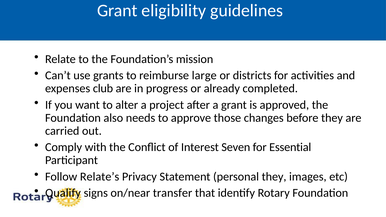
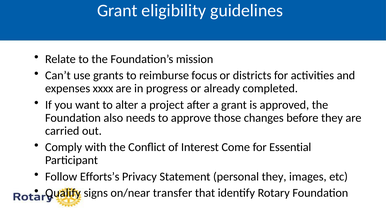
large: large -> focus
club: club -> xxxx
Seven: Seven -> Come
Relate’s: Relate’s -> Efforts’s
